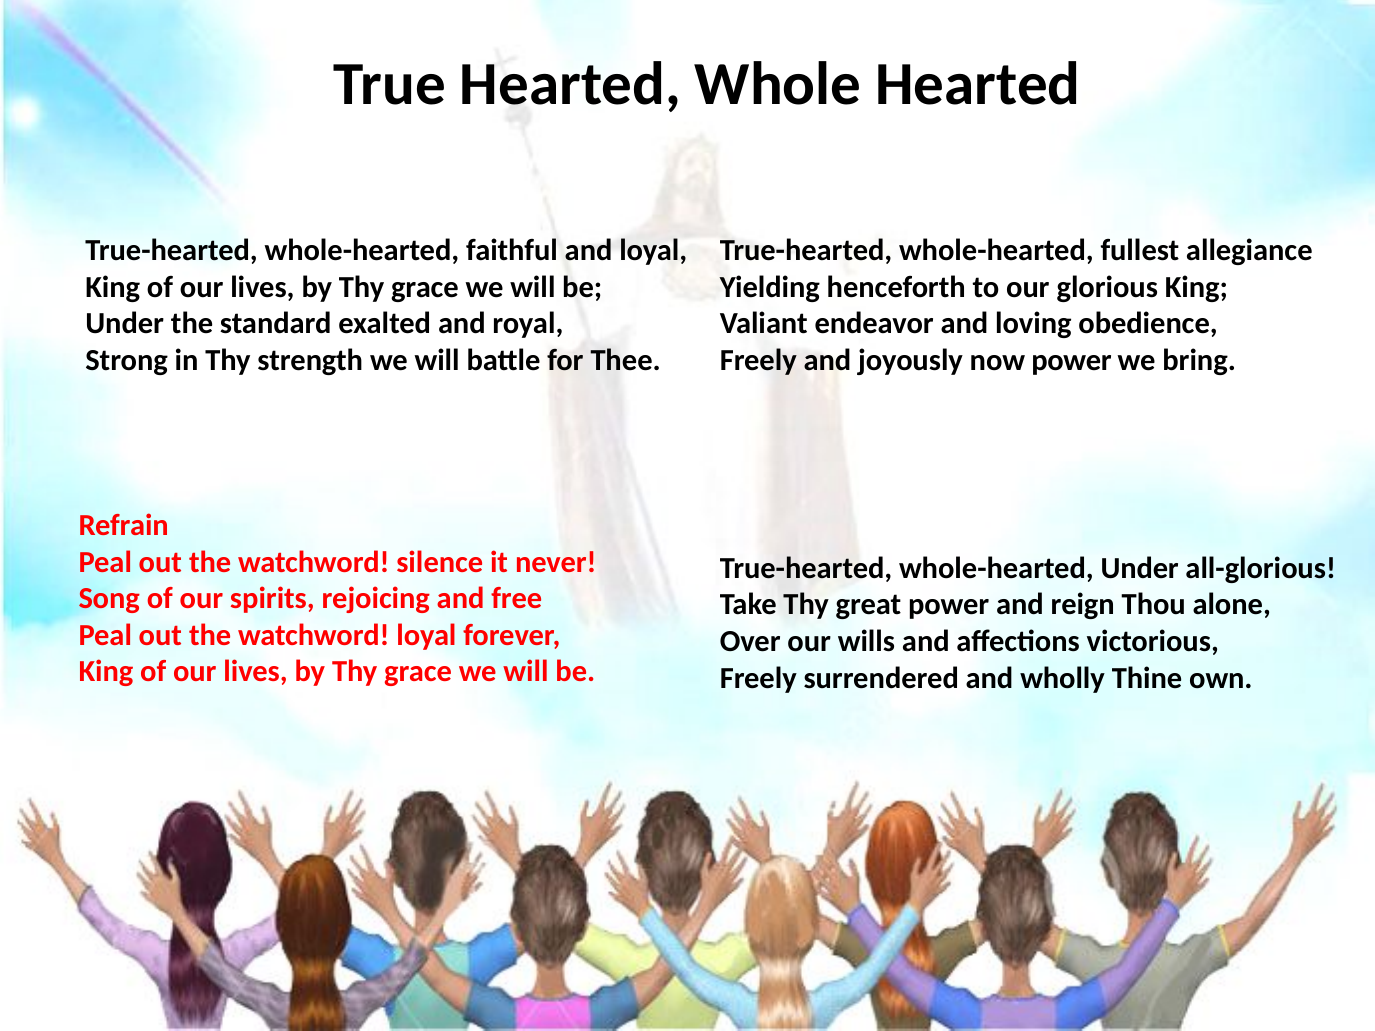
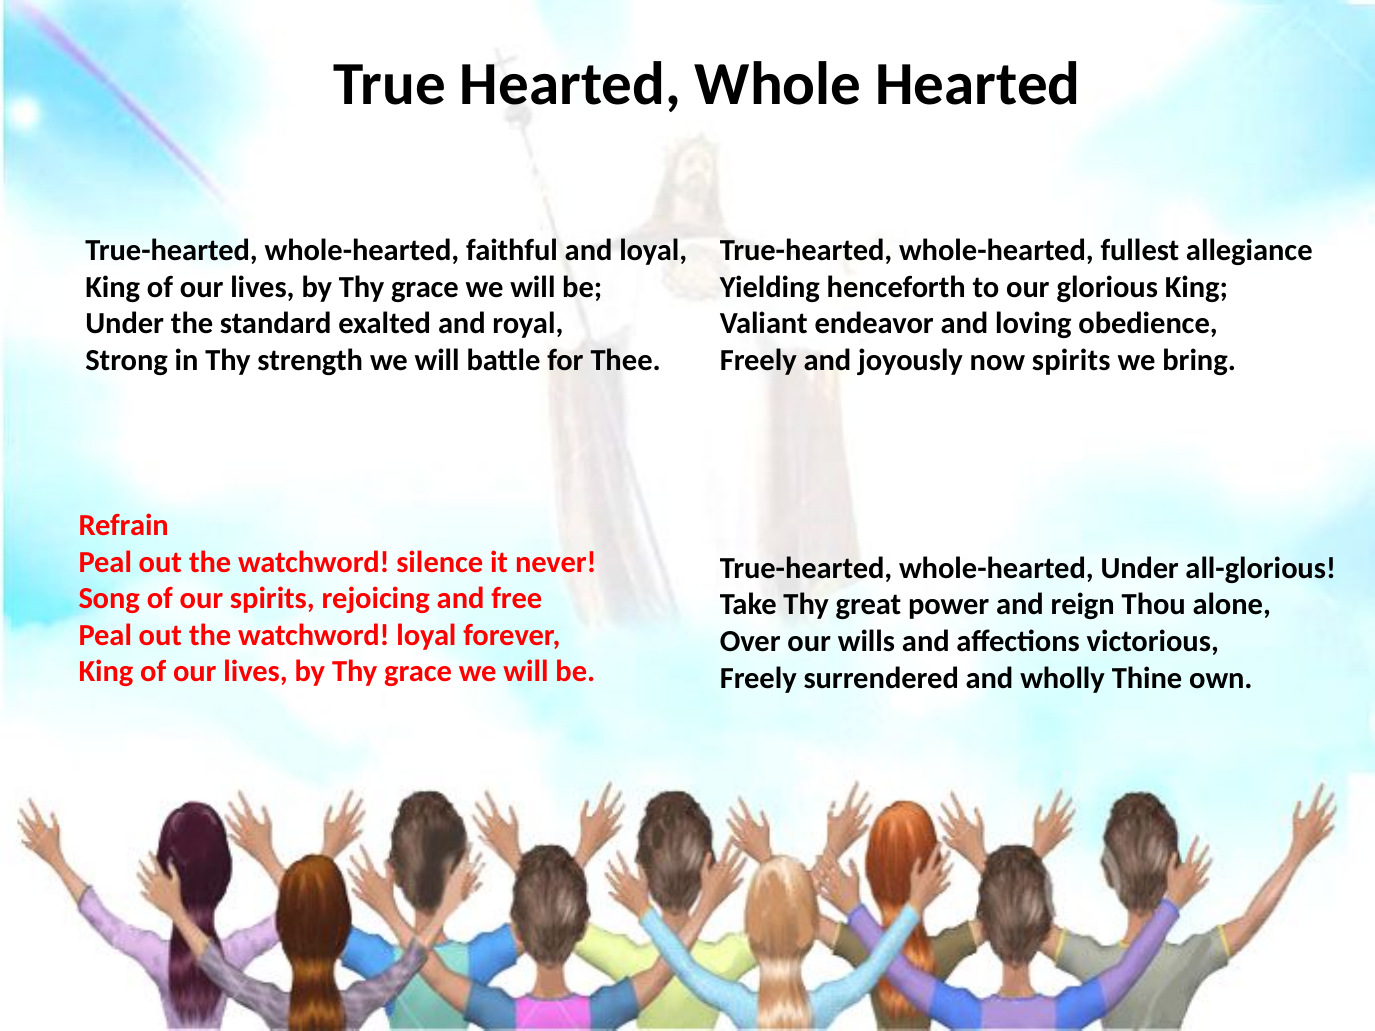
now power: power -> spirits
